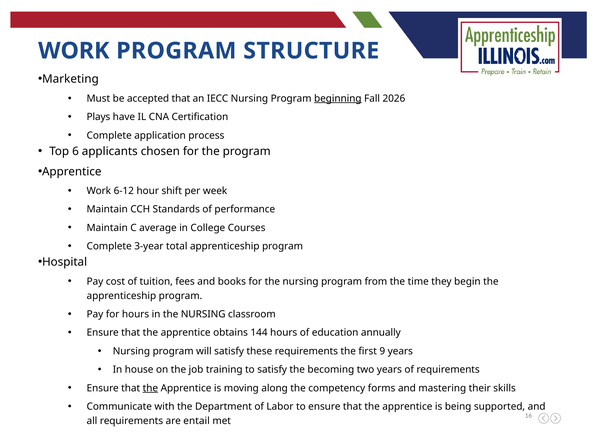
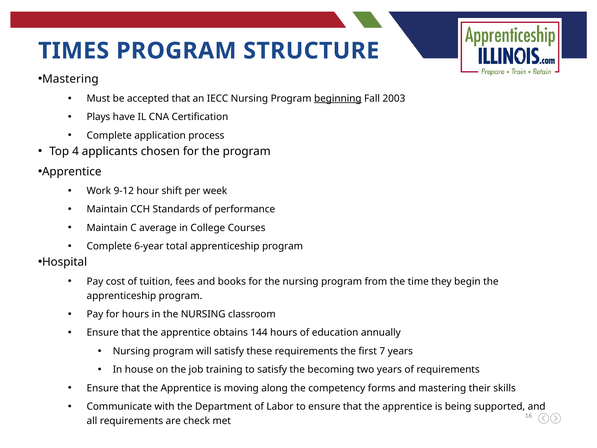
WORK at (74, 51): WORK -> TIMES
Marketing at (70, 79): Marketing -> Mastering
2026: 2026 -> 2003
6: 6 -> 4
6-12: 6-12 -> 9-12
3-year: 3-year -> 6-year
9: 9 -> 7
the at (150, 388) underline: present -> none
entail: entail -> check
